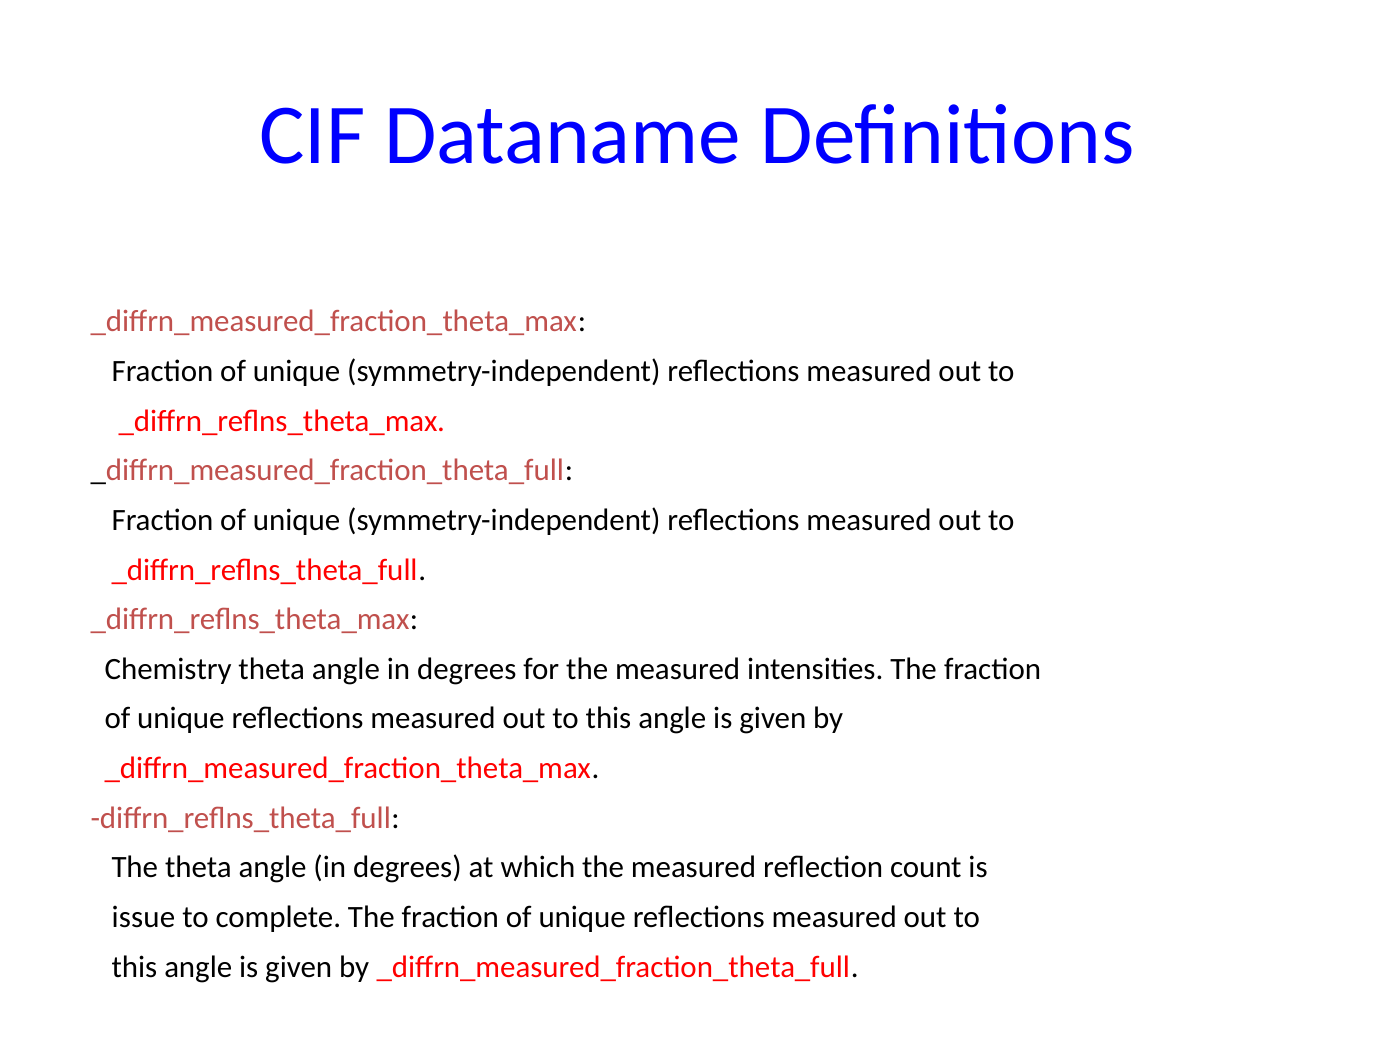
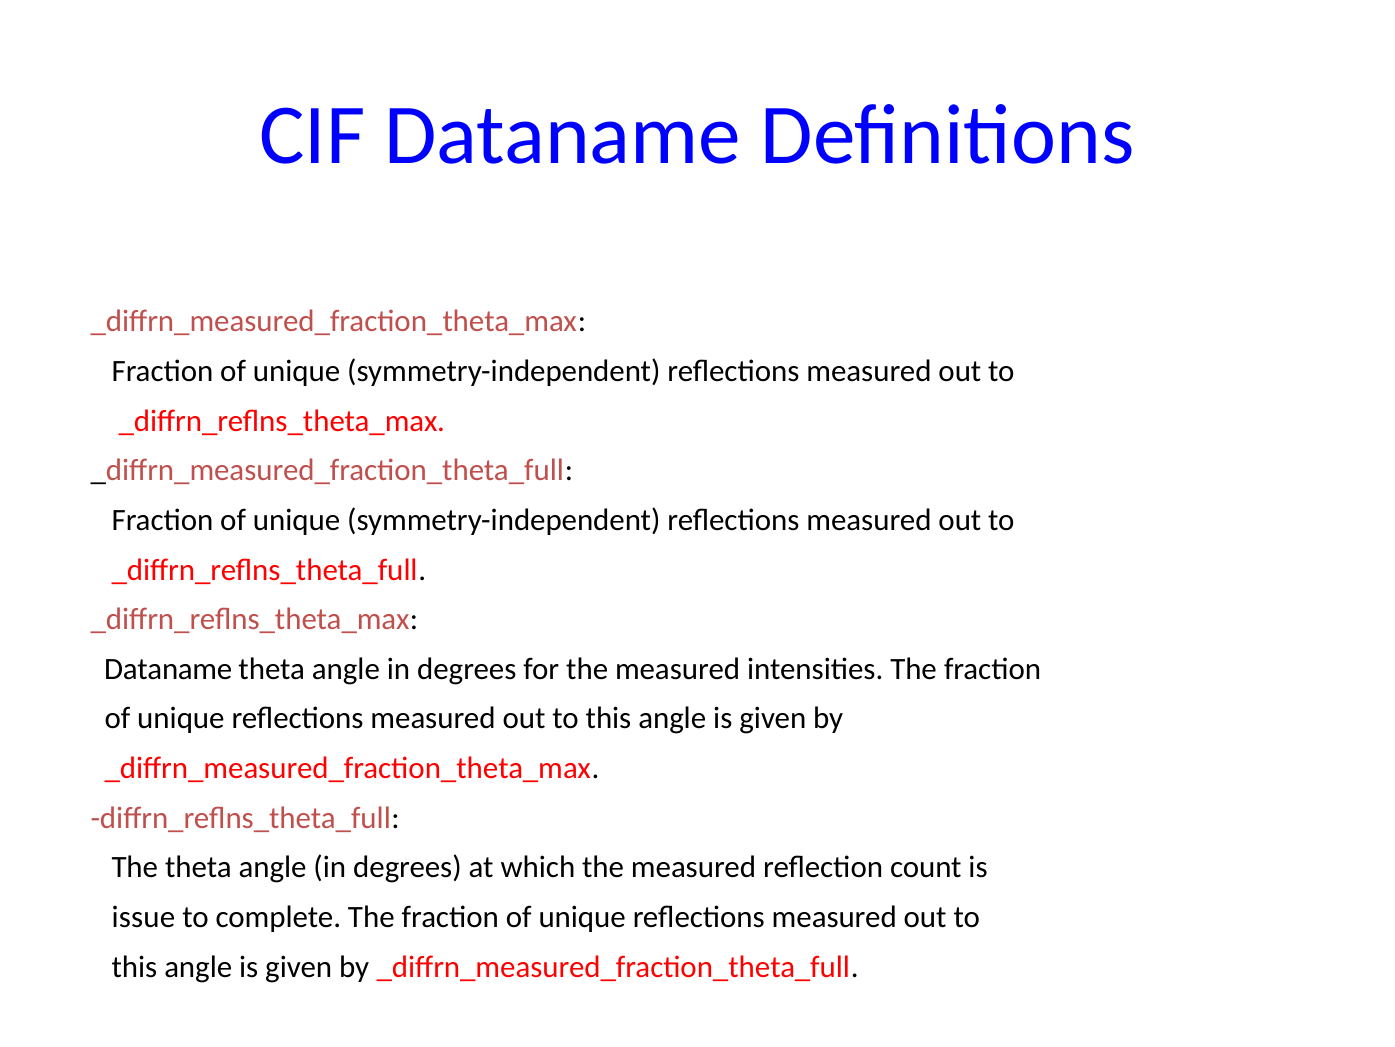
Chemistry at (168, 669): Chemistry -> Dataname
